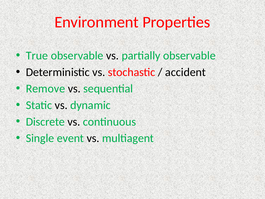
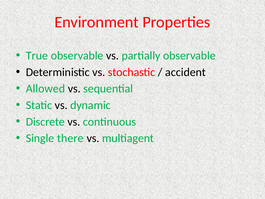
Remove: Remove -> Allowed
event: event -> there
